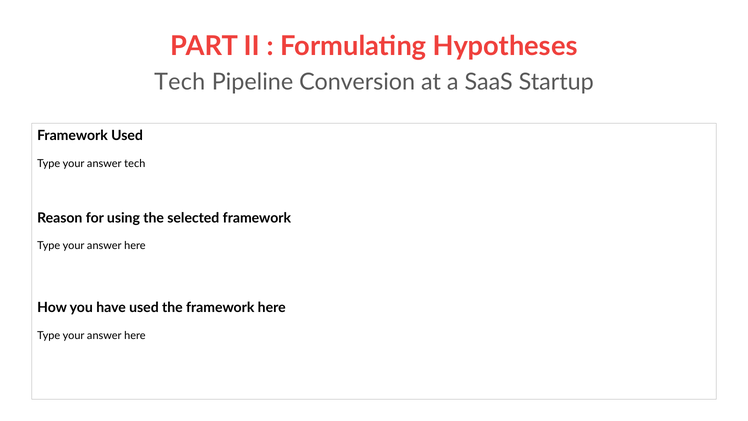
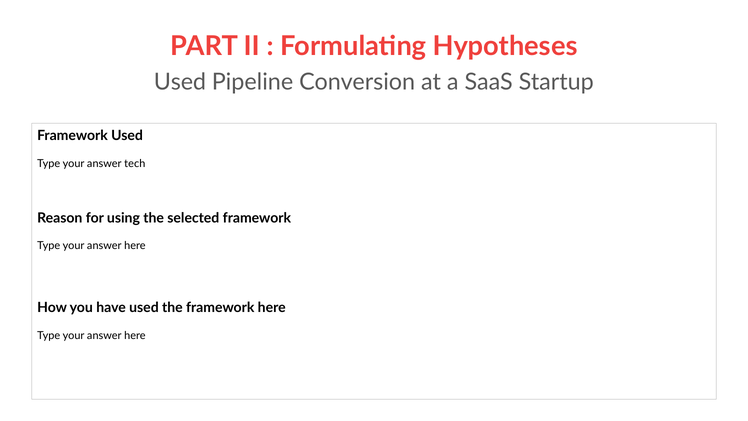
Tech at (180, 82): Tech -> Used
